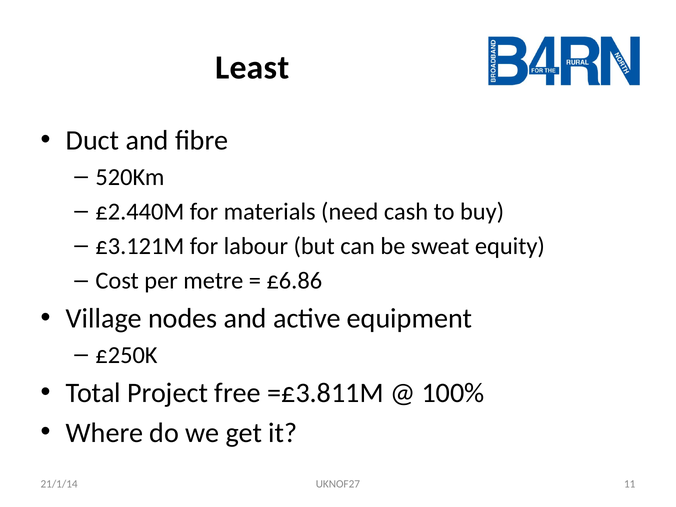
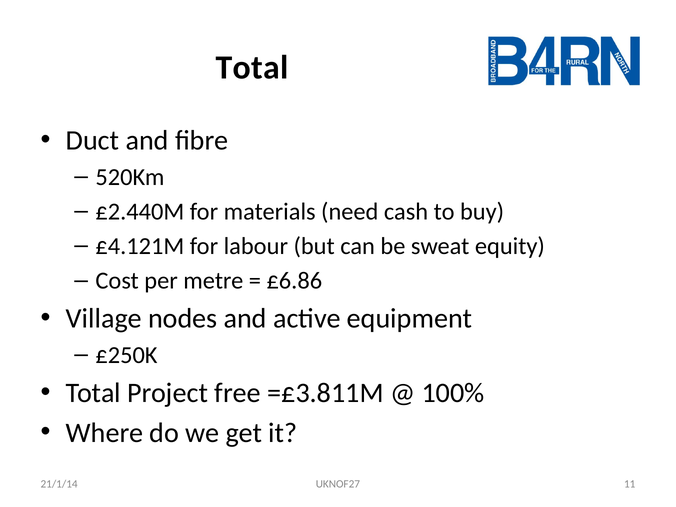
Least at (252, 67): Least -> Total
£3.121M: £3.121M -> £4.121M
